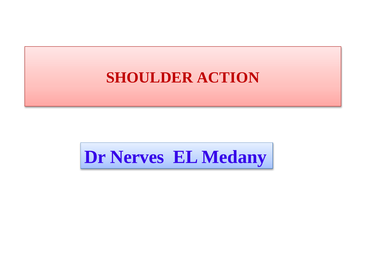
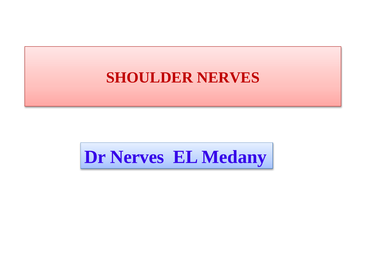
SHOULDER ACTION: ACTION -> NERVES
